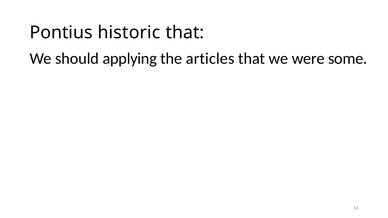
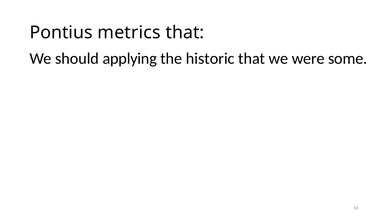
historic: historic -> metrics
articles: articles -> historic
